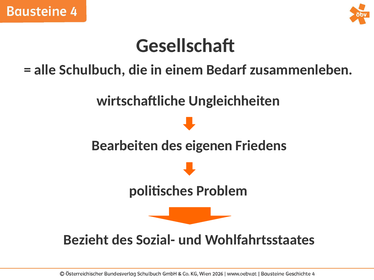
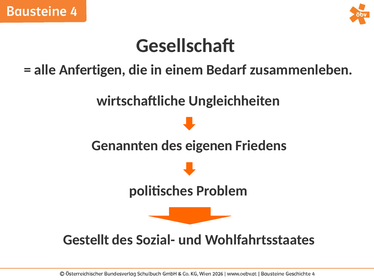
Schulbuch: Schulbuch -> Anfertigen
Bearbeiten: Bearbeiten -> Genannten
Bezieht: Bezieht -> Gestellt
